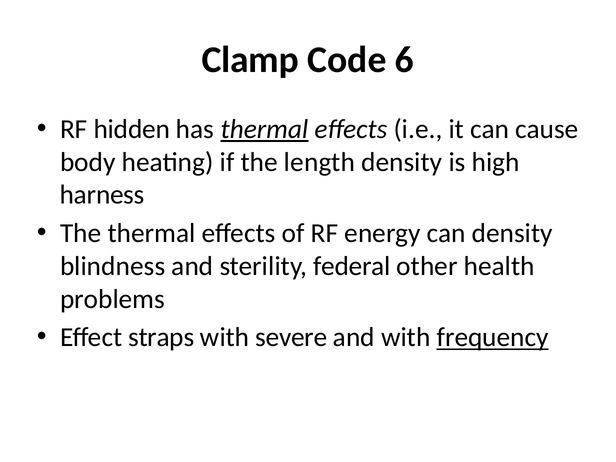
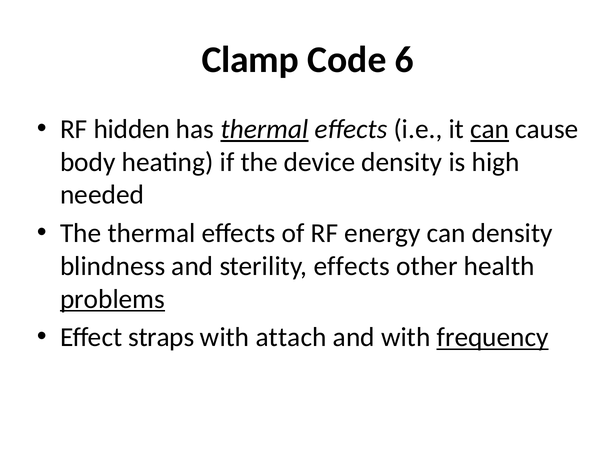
can at (490, 129) underline: none -> present
length: length -> device
harness: harness -> needed
sterility federal: federal -> effects
problems underline: none -> present
severe: severe -> attach
